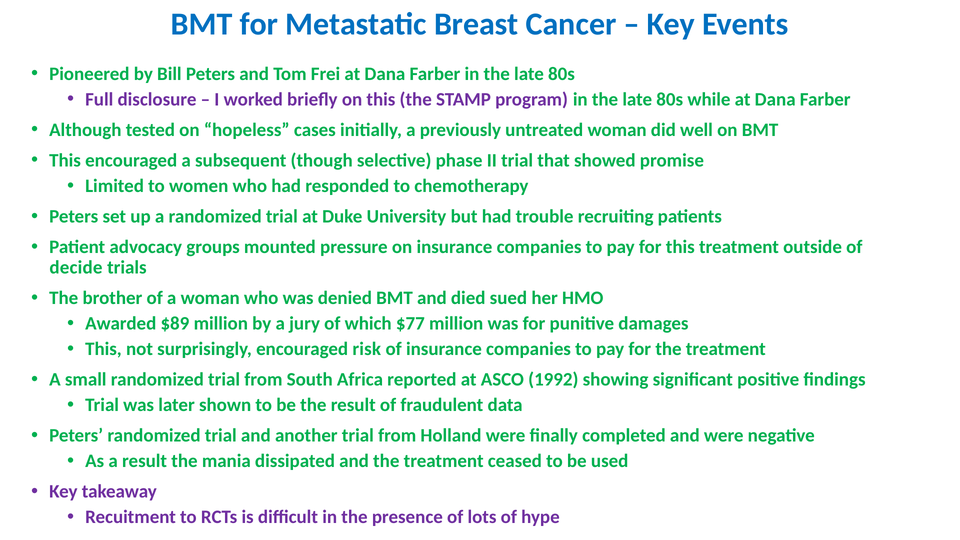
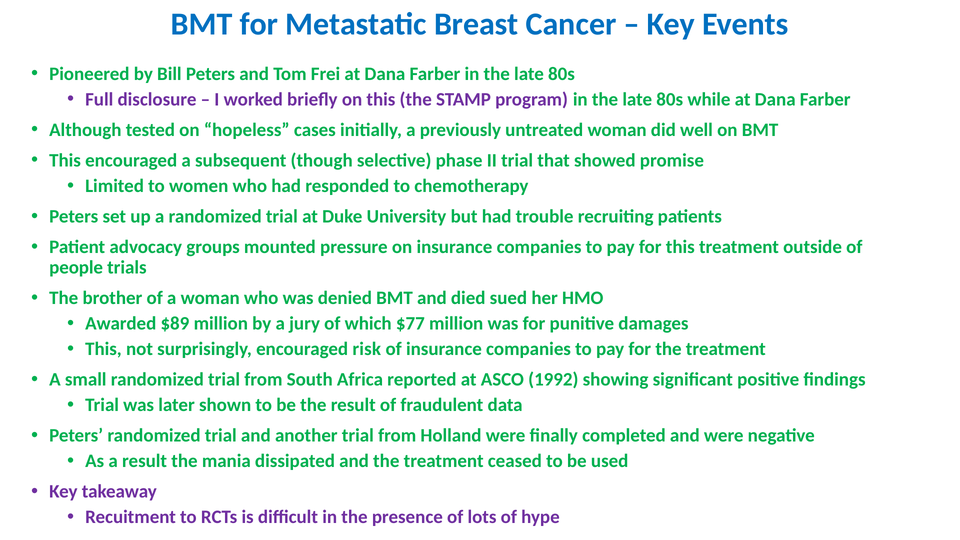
decide: decide -> people
